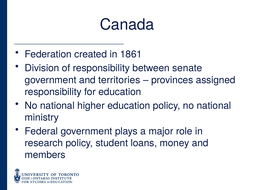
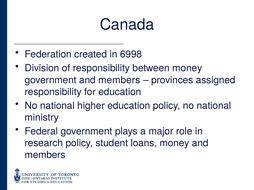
1861: 1861 -> 6998
between senate: senate -> money
government and territories: territories -> members
